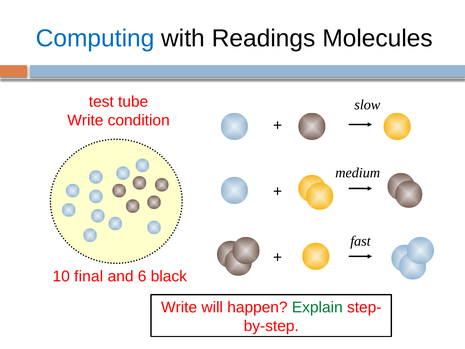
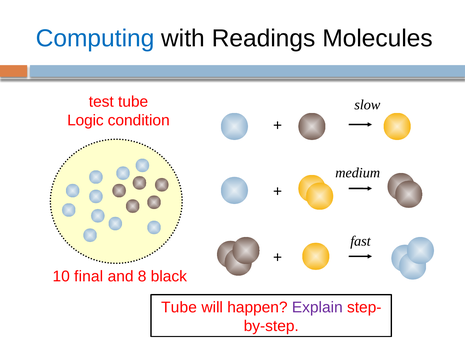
Write at (85, 120): Write -> Logic
6: 6 -> 8
Write at (179, 307): Write -> Tube
Explain colour: green -> purple
